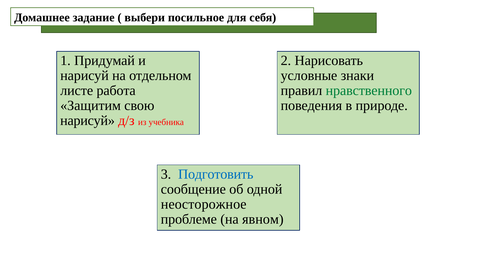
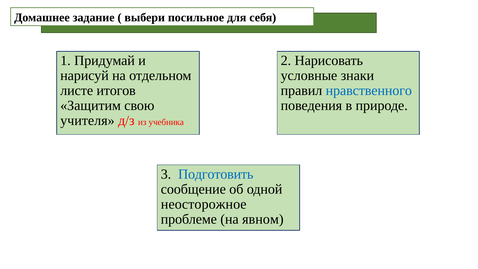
работа: работа -> итогов
нравственного colour: green -> blue
нарисуй at (88, 121): нарисуй -> учителя
